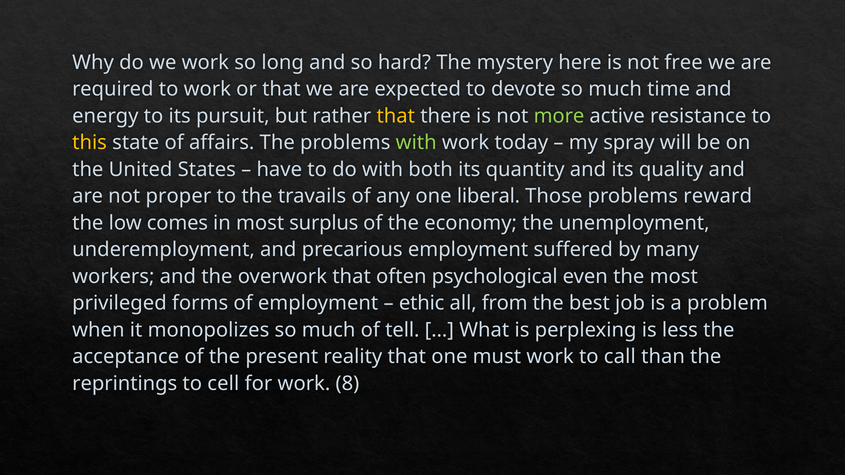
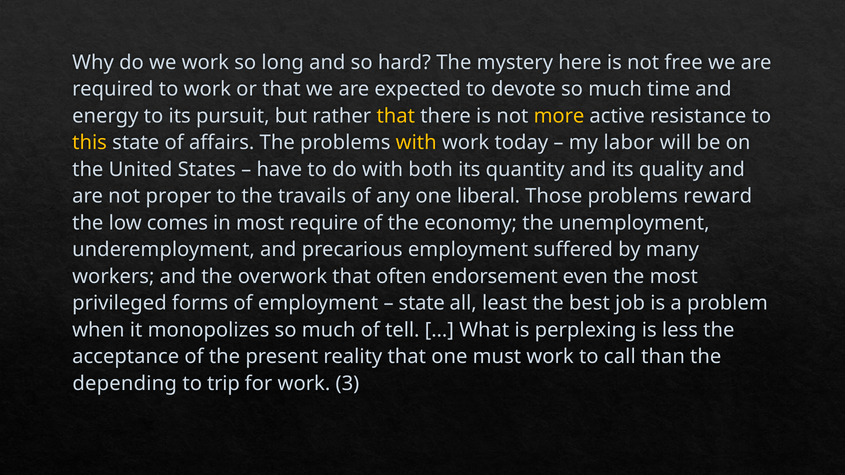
more colour: light green -> yellow
with at (416, 143) colour: light green -> yellow
spray: spray -> labor
surplus: surplus -> require
psychological: psychological -> endorsement
ethic at (422, 303): ethic -> state
from: from -> least
reprintings: reprintings -> depending
cell: cell -> trip
8: 8 -> 3
